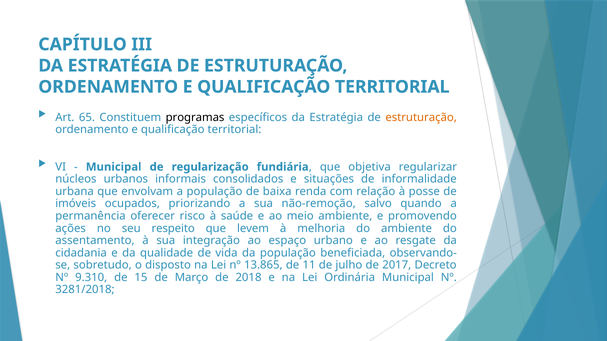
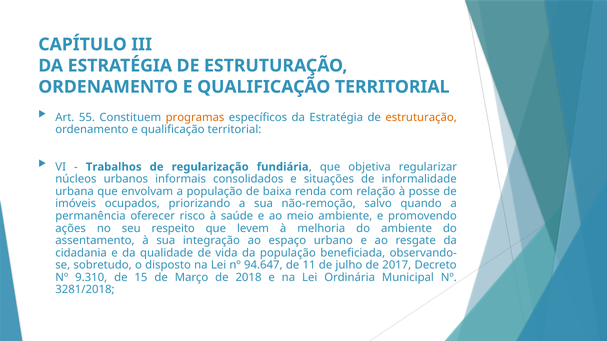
65: 65 -> 55
programas colour: black -> orange
Municipal at (114, 167): Municipal -> Trabalhos
13.865: 13.865 -> 94.647
